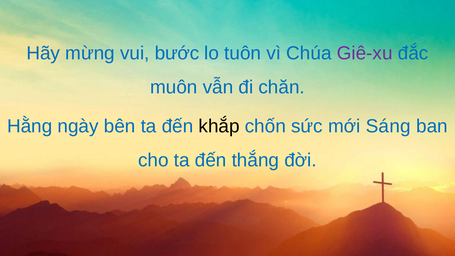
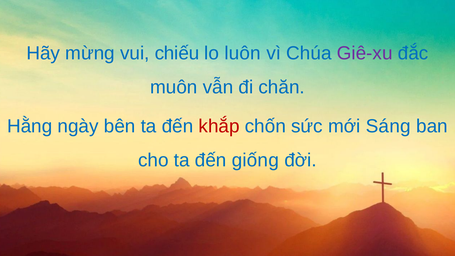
bước: bước -> chiếu
tuôn: tuôn -> luôn
khắp colour: black -> red
thắng: thắng -> giống
